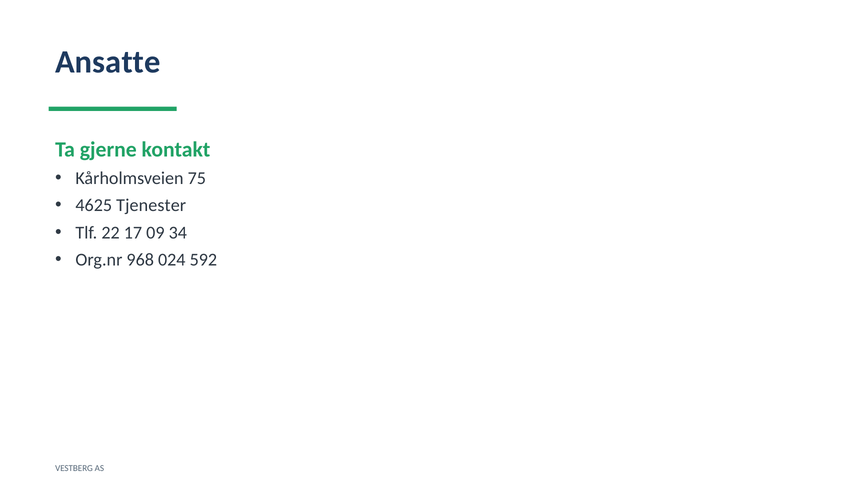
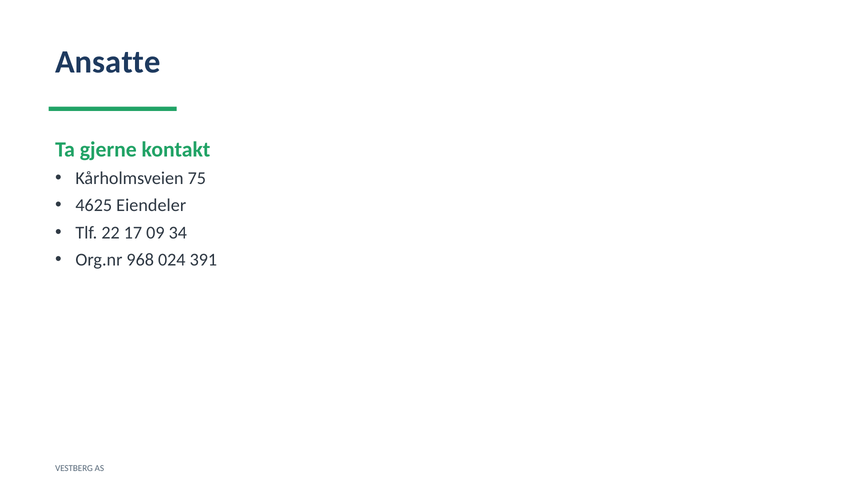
Tjenester: Tjenester -> Eiendeler
592: 592 -> 391
